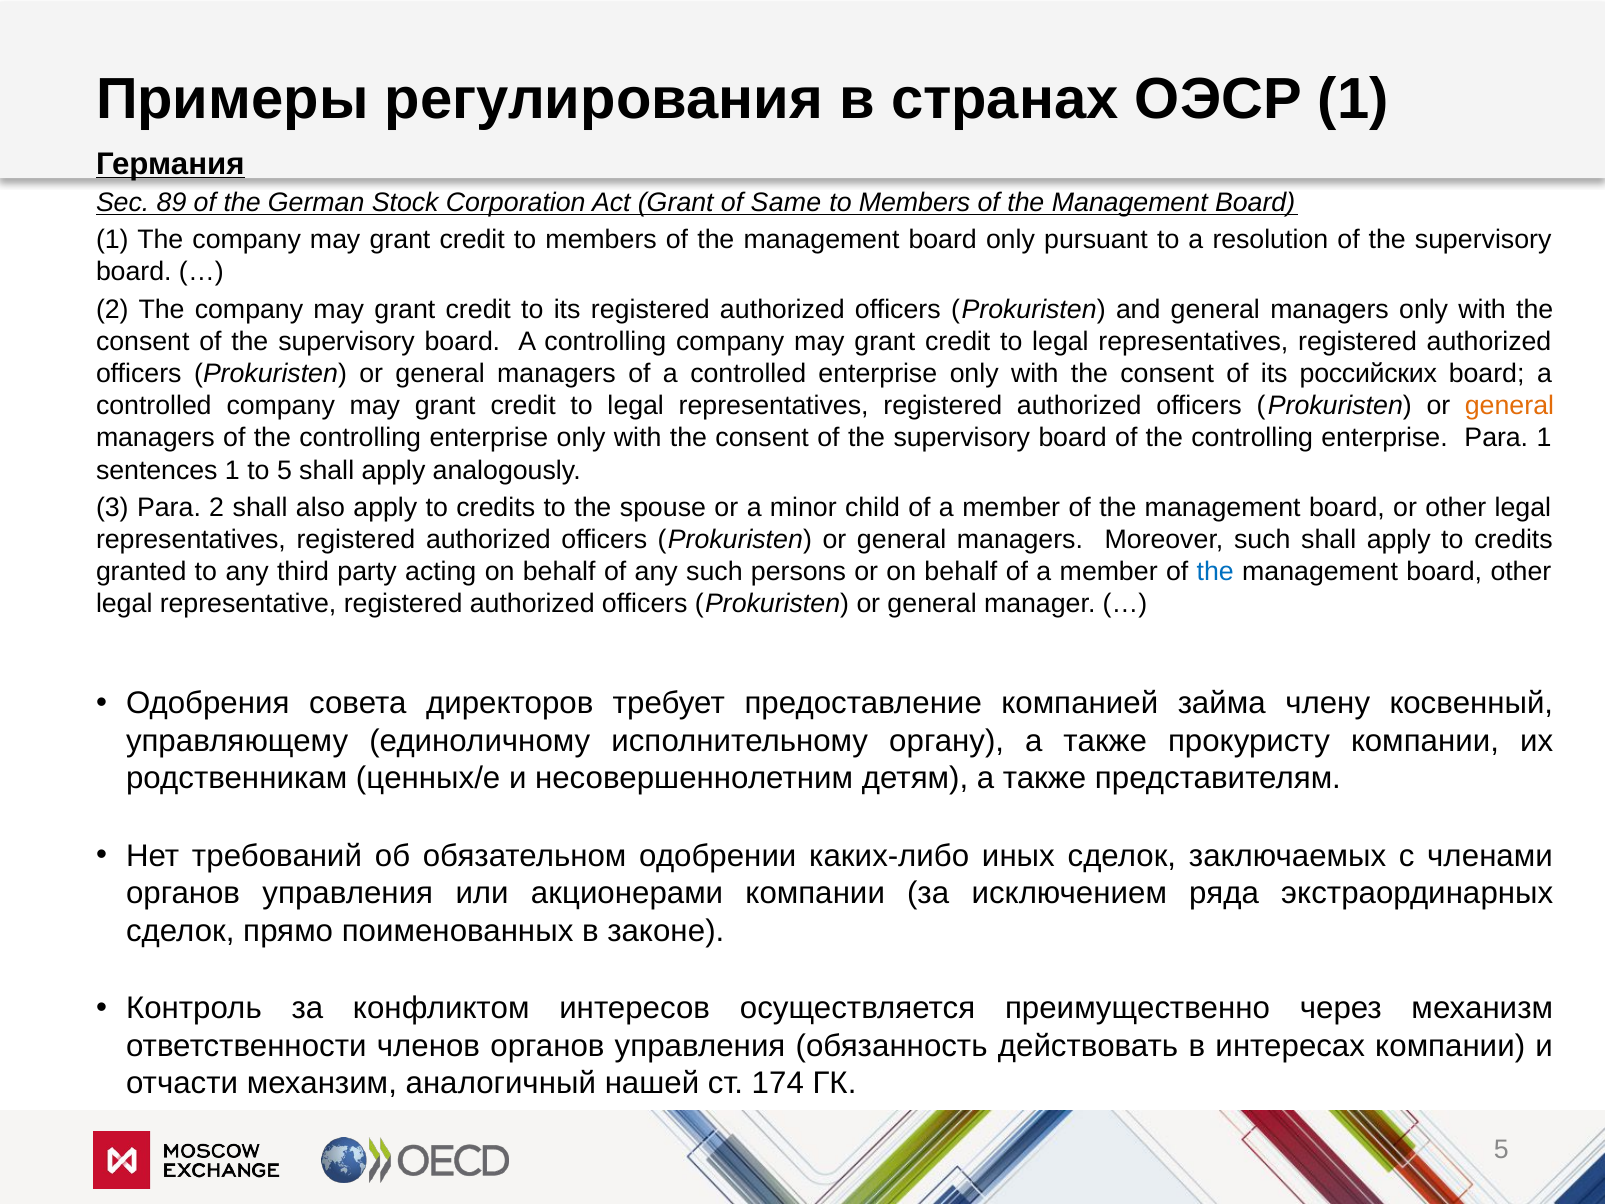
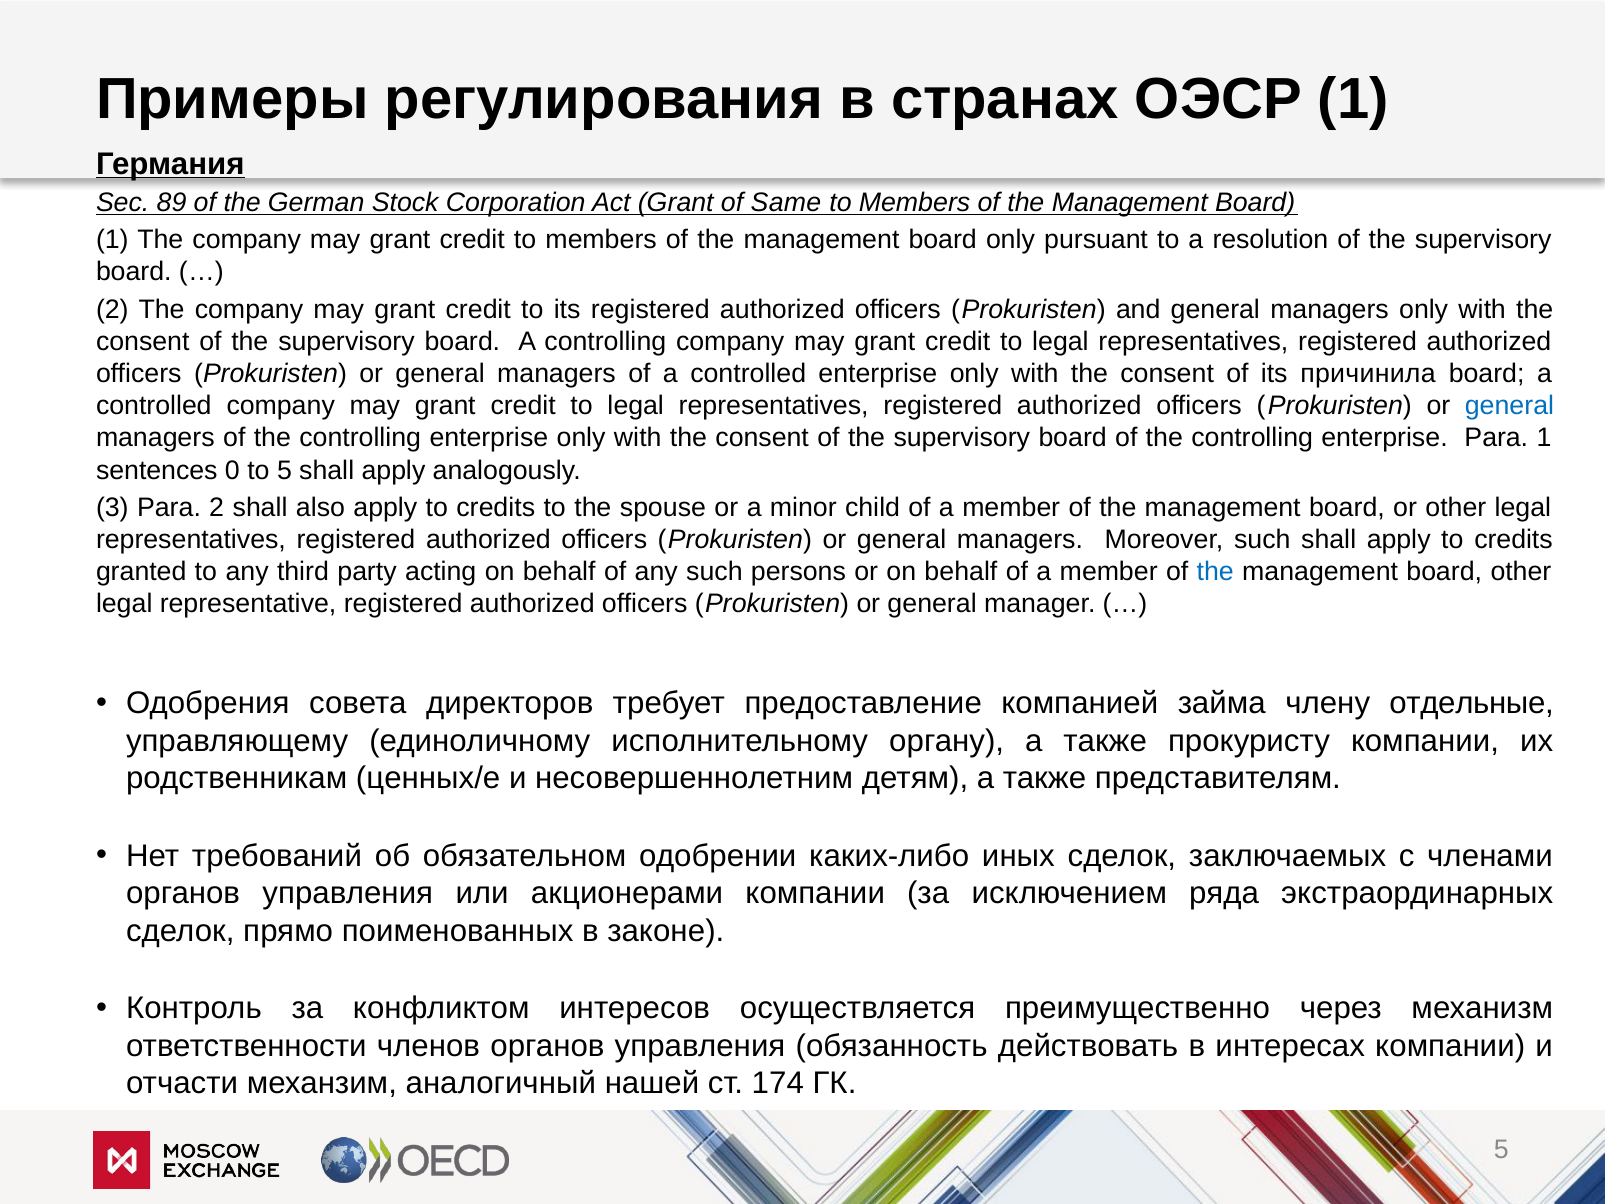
российских: российских -> причинила
general at (1509, 406) colour: orange -> blue
sentences 1: 1 -> 0
косвенный: косвенный -> отдельные
